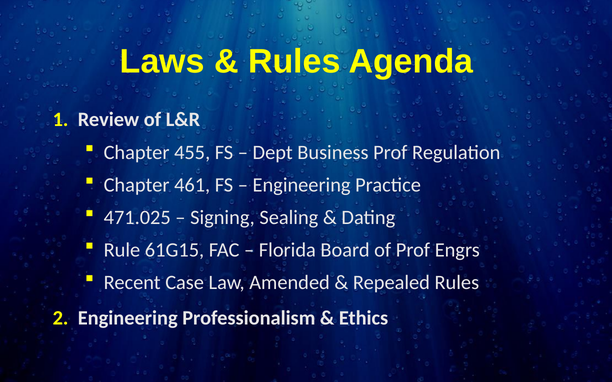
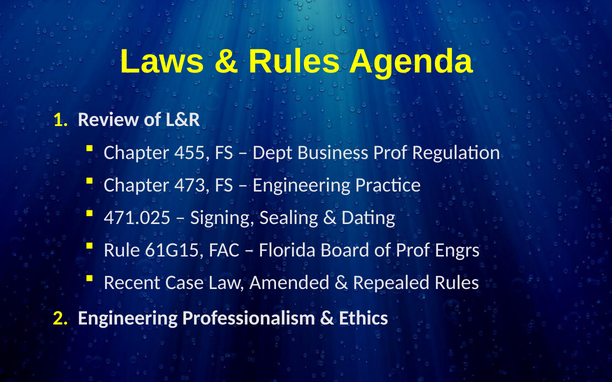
461: 461 -> 473
